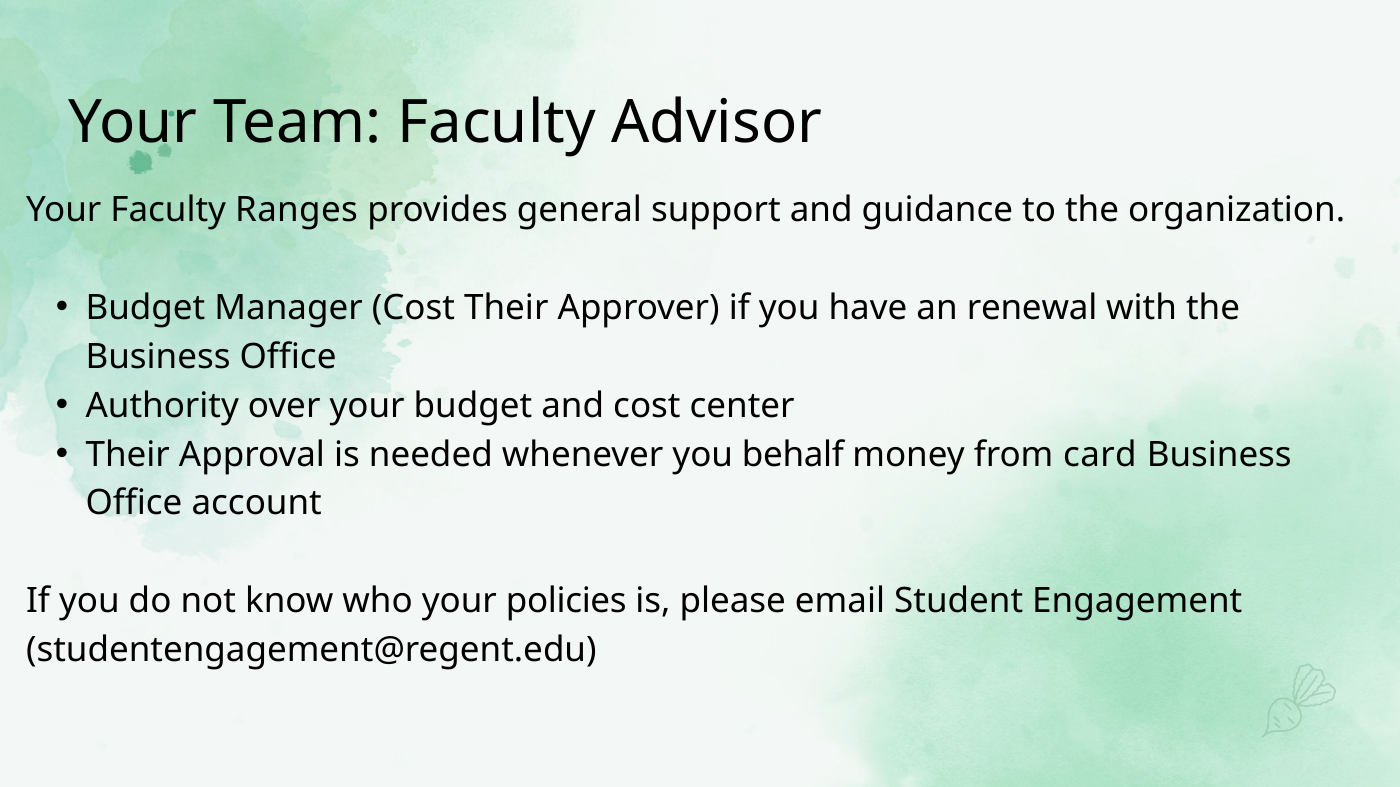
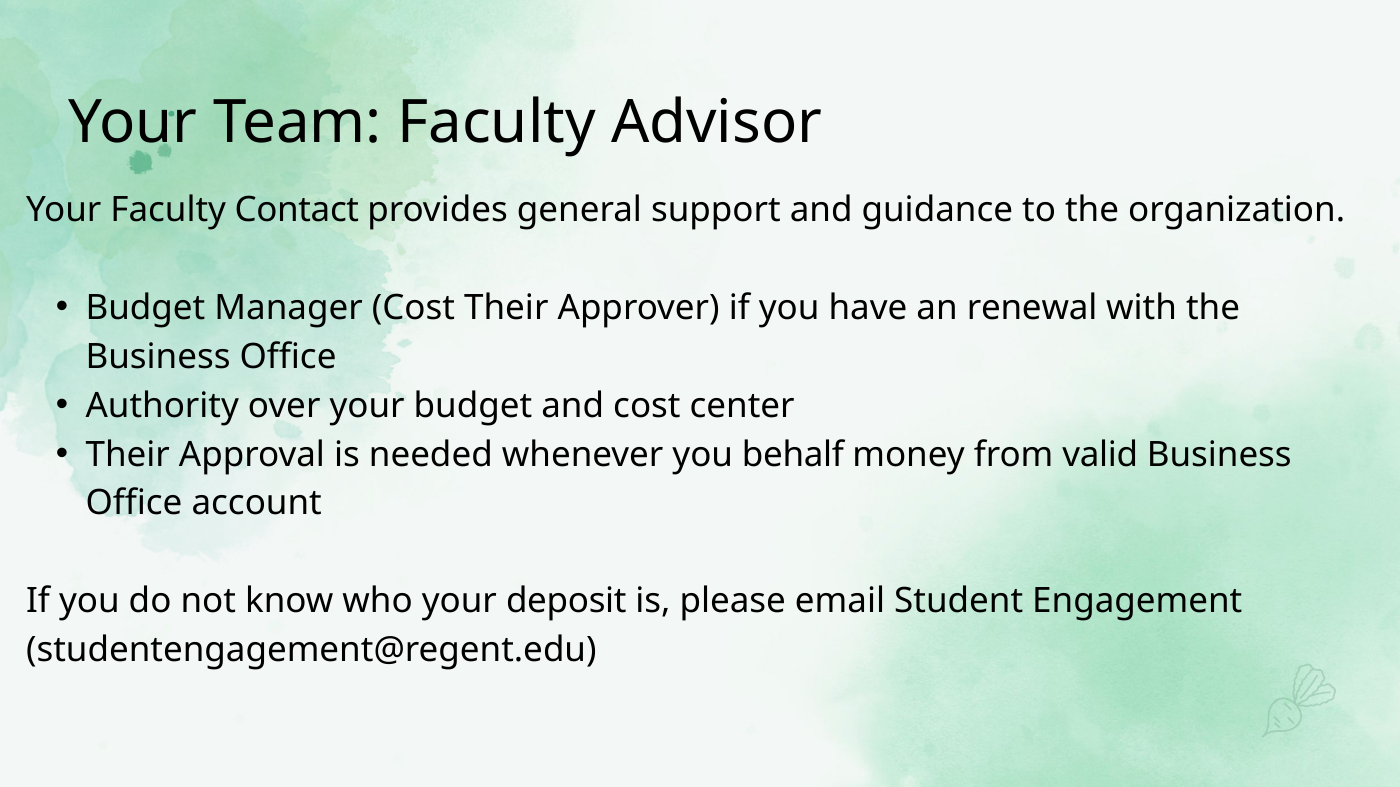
Ranges: Ranges -> Contact
card: card -> valid
policies: policies -> deposit
